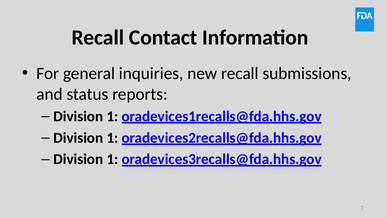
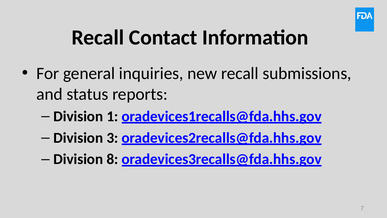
1 at (112, 138): 1 -> 3
1 at (112, 159): 1 -> 8
